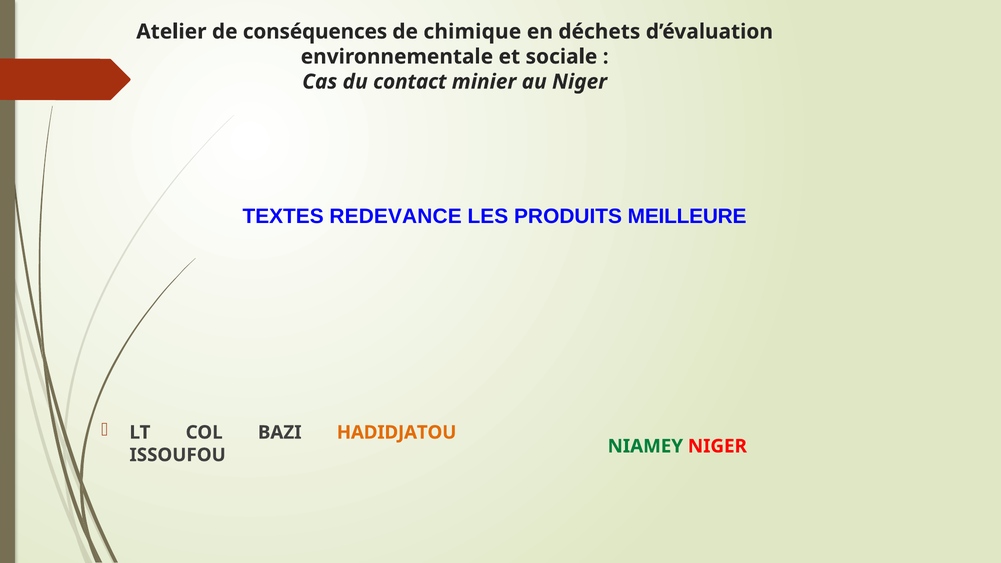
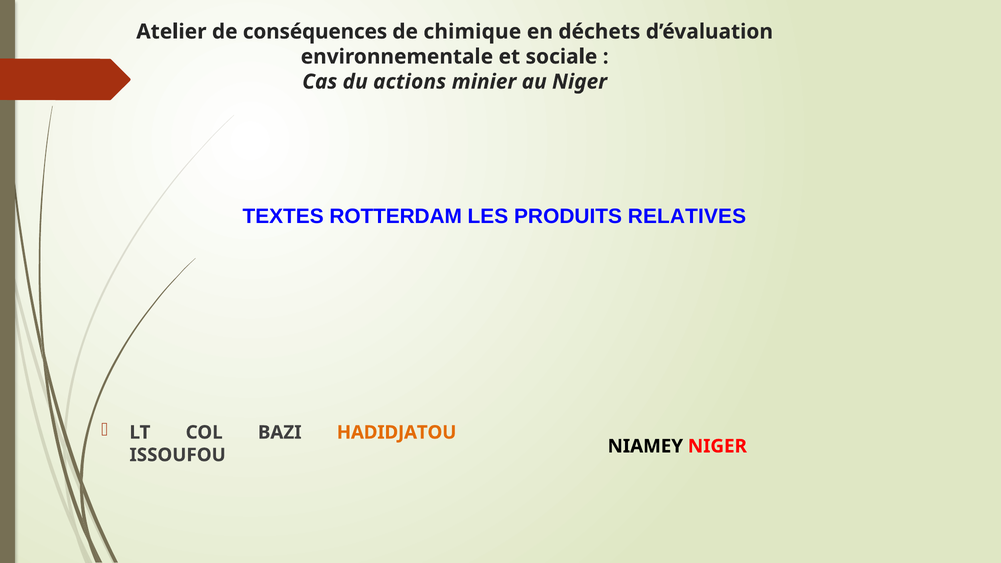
contact: contact -> actions
REDEVANCE: REDEVANCE -> ROTTERDAM
MEILLEURE: MEILLEURE -> RELATIVES
NIAMEY colour: green -> black
